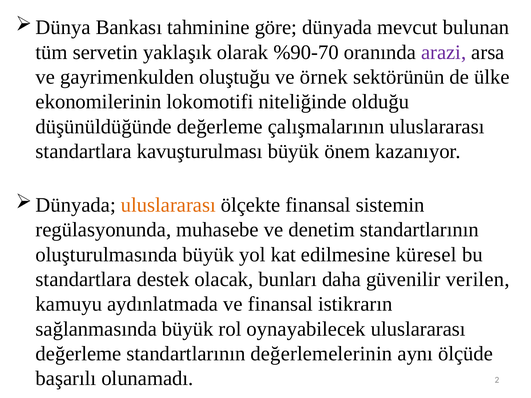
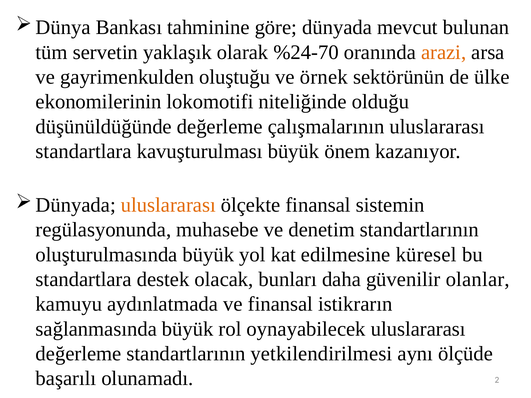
%90-70: %90-70 -> %24-70
arazi colour: purple -> orange
verilen: verilen -> olanlar
değerlemelerinin: değerlemelerinin -> yetkilendirilmesi
